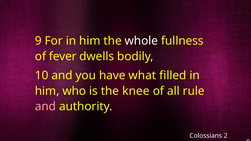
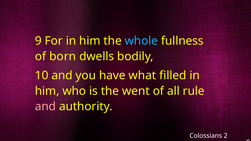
whole colour: white -> light blue
fever: fever -> born
knee: knee -> went
